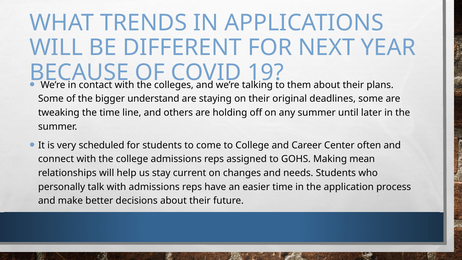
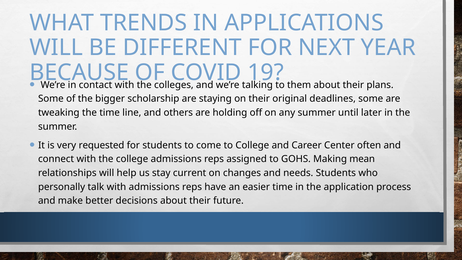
understand: understand -> scholarship
scheduled: scheduled -> requested
